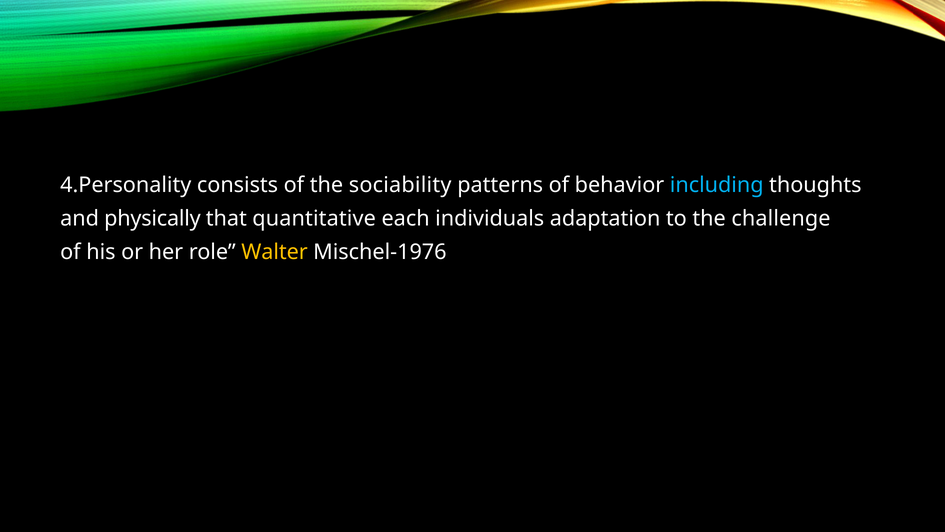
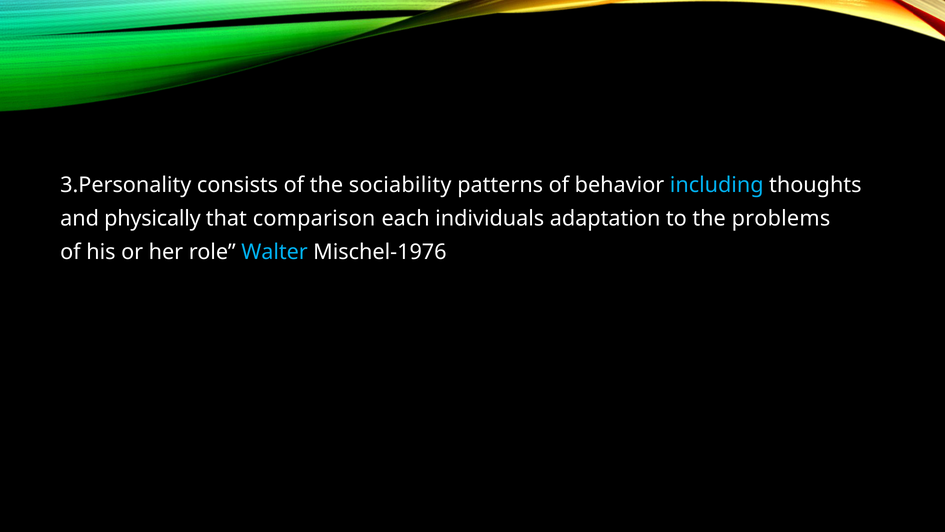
4.Personality: 4.Personality -> 3.Personality
quantitative: quantitative -> comparison
challenge: challenge -> problems
Walter colour: yellow -> light blue
